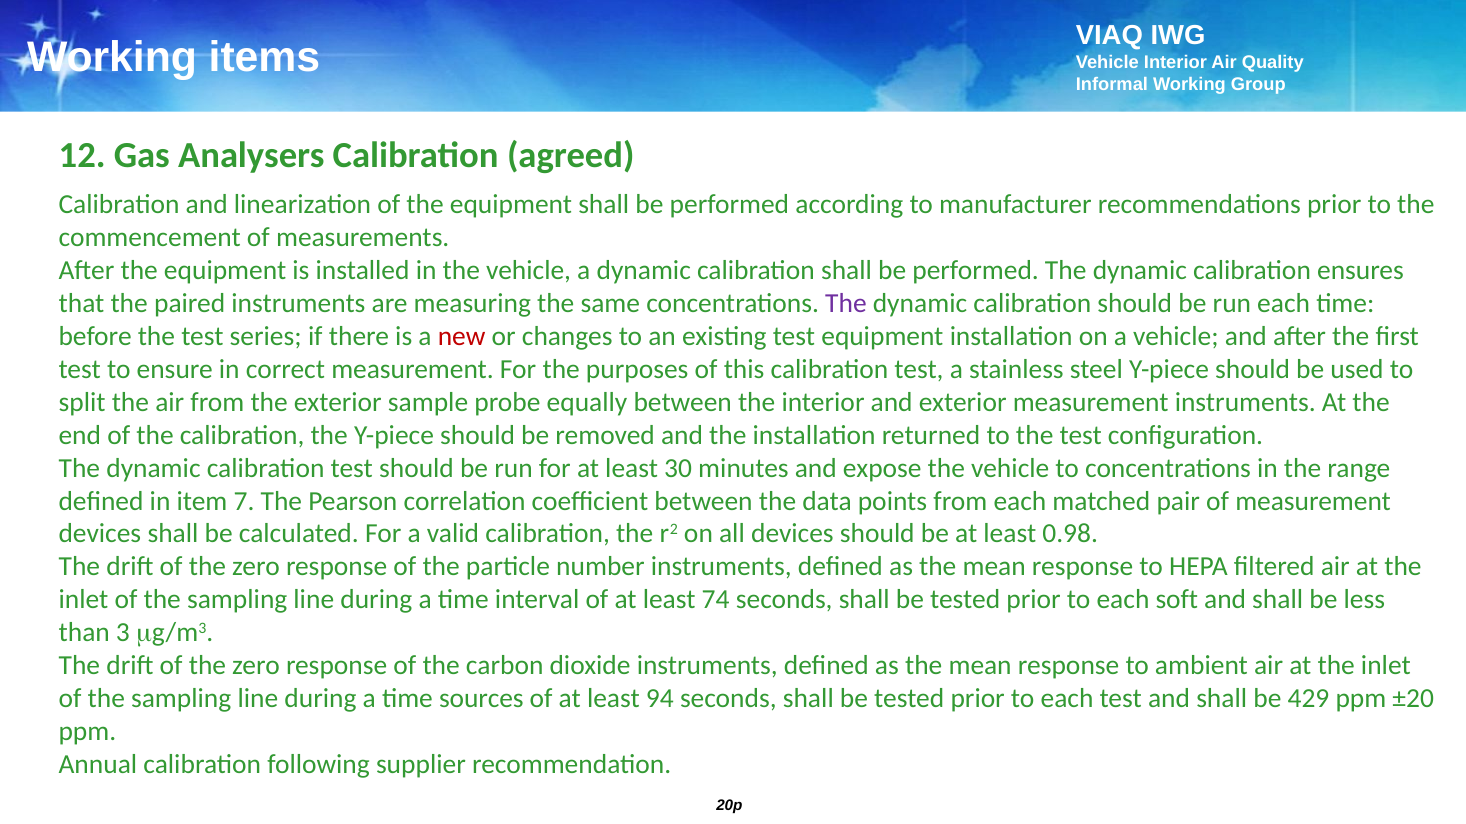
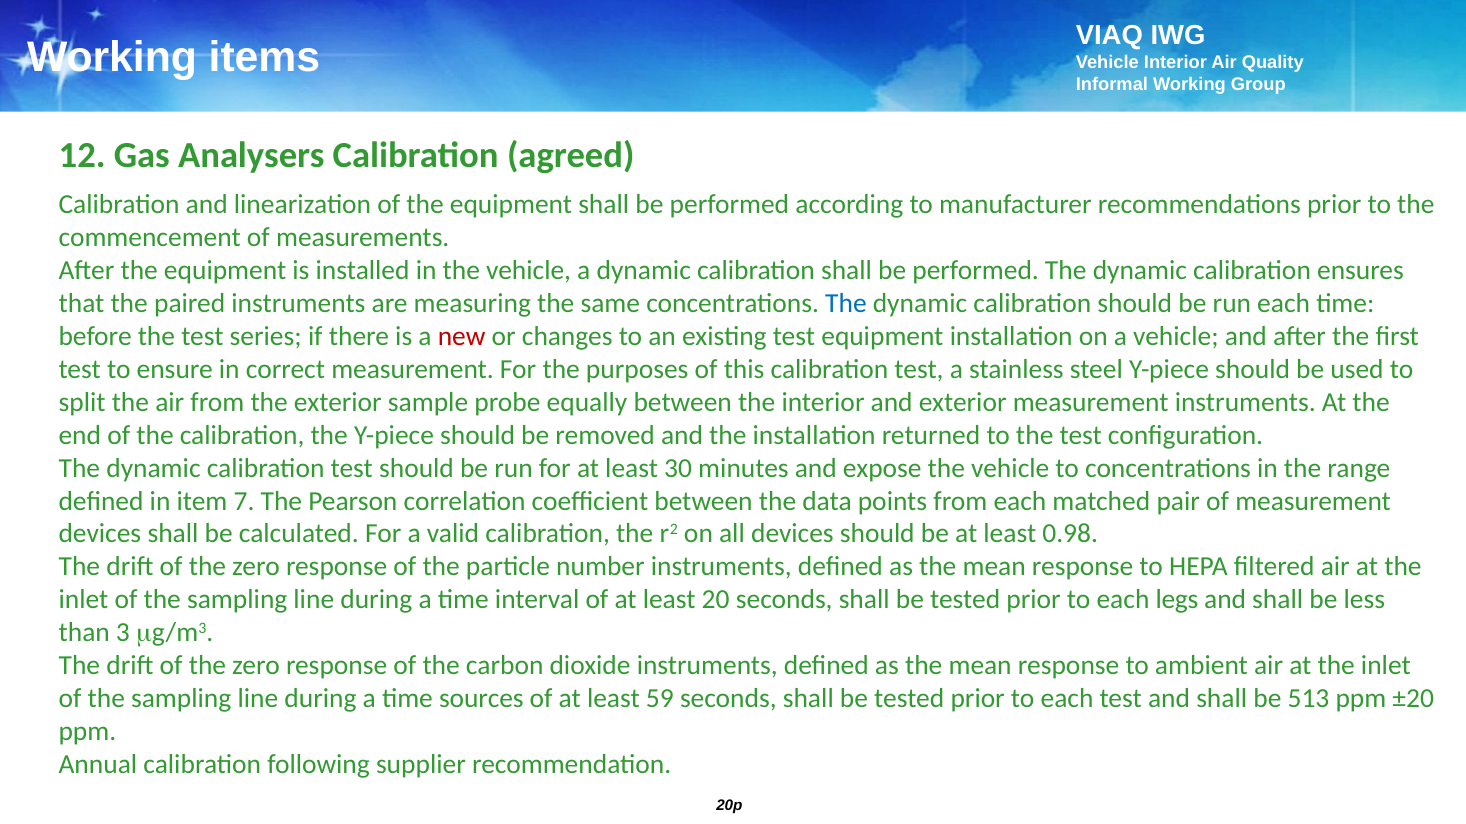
The at (846, 303) colour: purple -> blue
74: 74 -> 20
soft: soft -> legs
94: 94 -> 59
429: 429 -> 513
